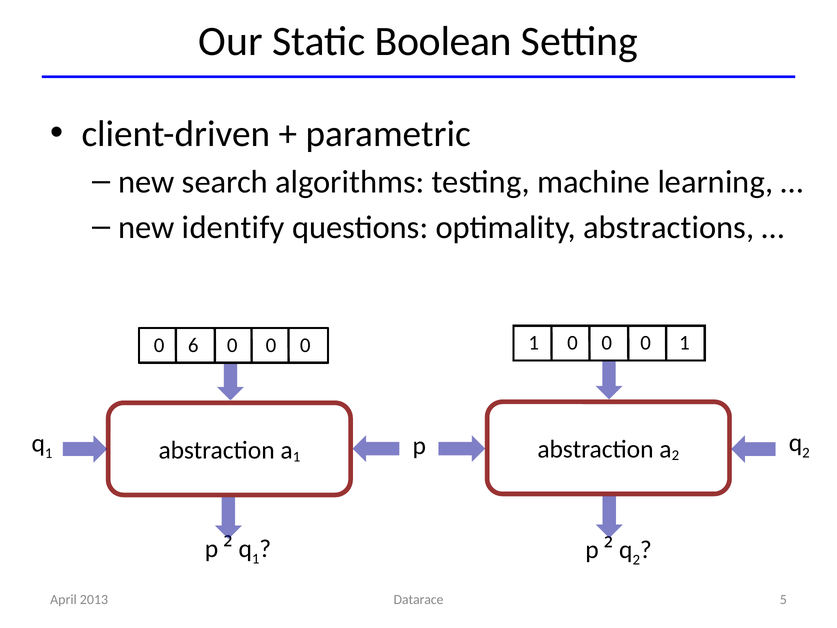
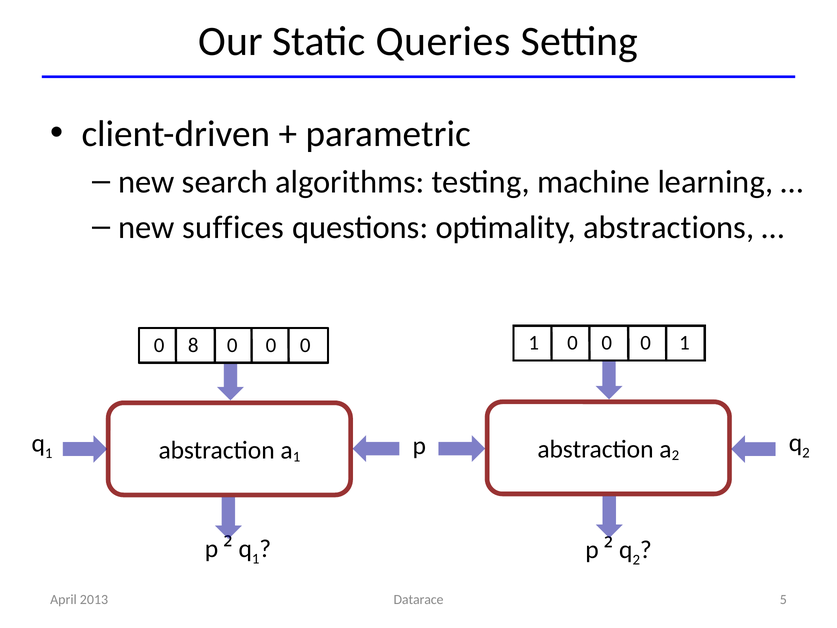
Boolean: Boolean -> Queries
identify: identify -> suffices
6: 6 -> 8
